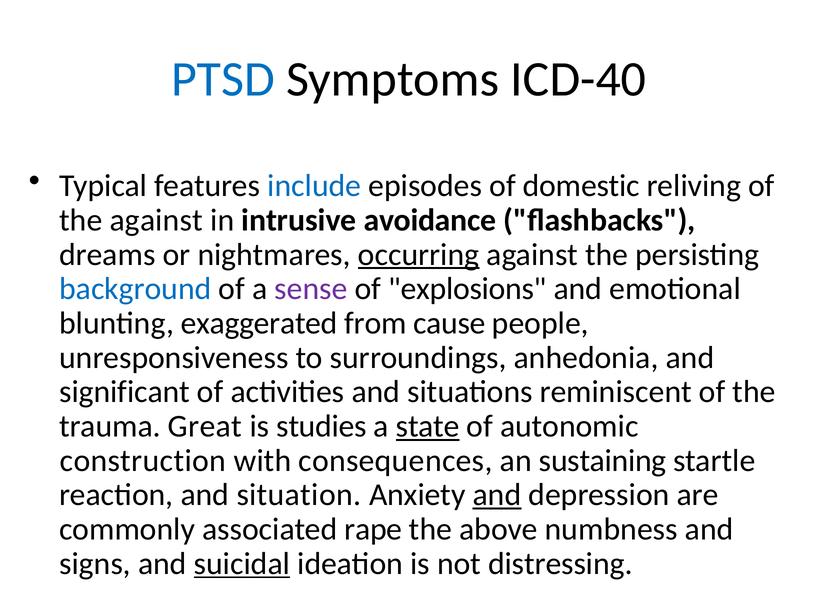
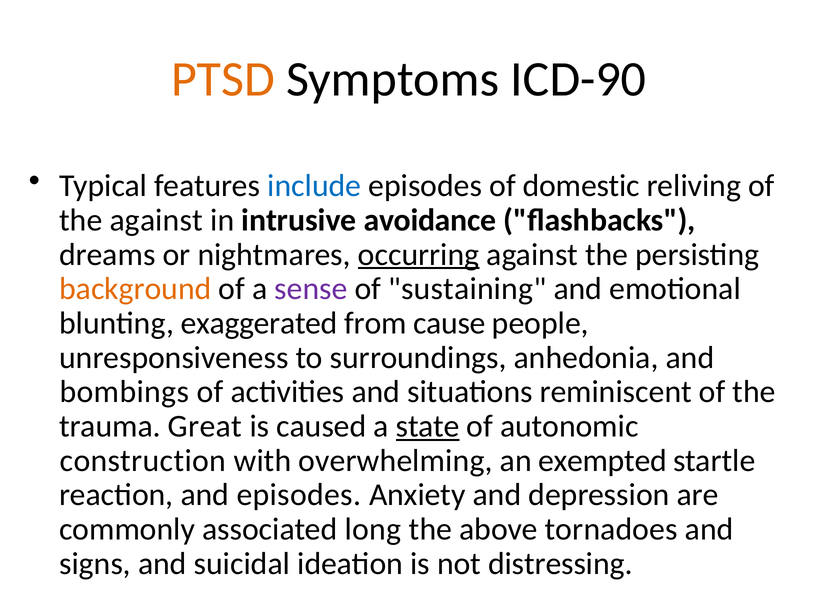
PTSD colour: blue -> orange
ICD-40: ICD-40 -> ICD-90
background colour: blue -> orange
explosions: explosions -> sustaining
significant: significant -> bombings
studies: studies -> caused
consequences: consequences -> overwhelming
sustaining: sustaining -> exempted
and situation: situation -> episodes
and at (497, 495) underline: present -> none
rape: rape -> long
numbness: numbness -> tornadoes
suicidal underline: present -> none
